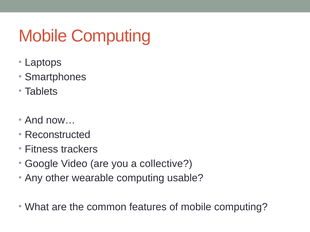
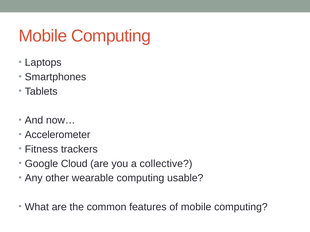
Reconstructed: Reconstructed -> Accelerometer
Video: Video -> Cloud
